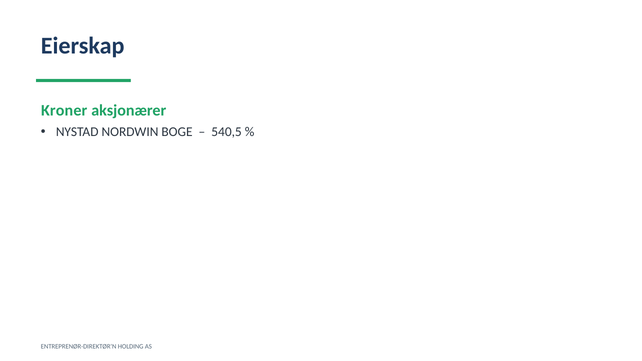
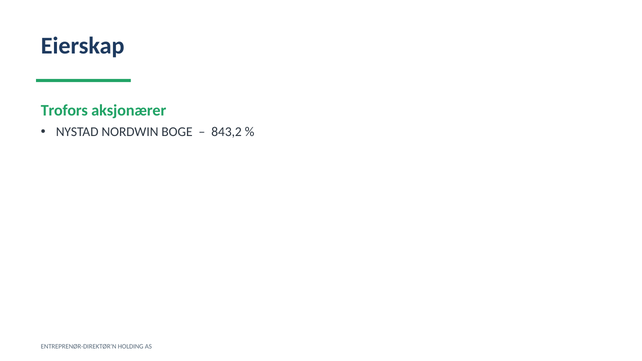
Kroner: Kroner -> Trofors
540,5: 540,5 -> 843,2
